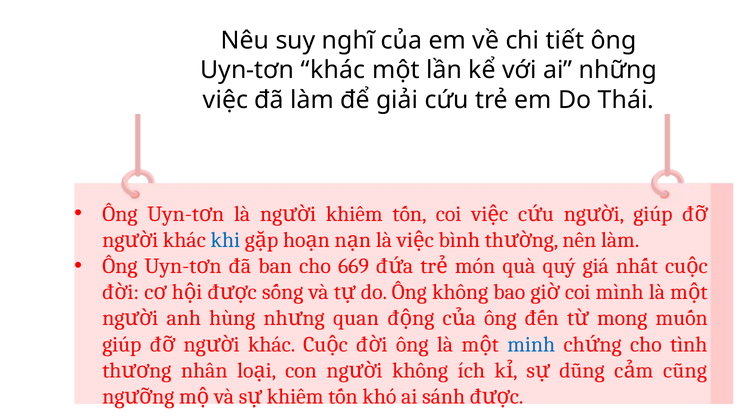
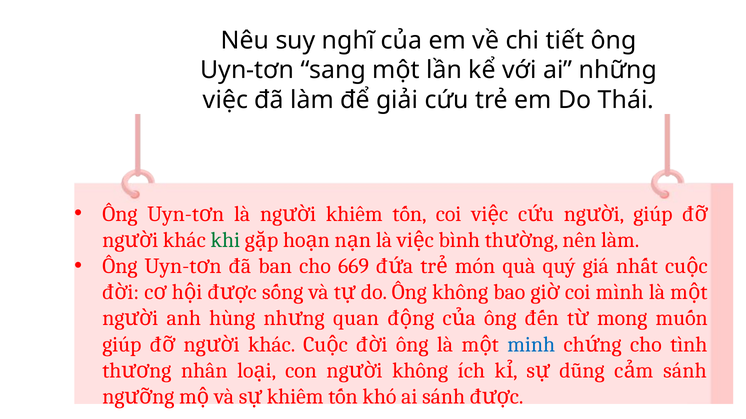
Uyn-tơn khác: khác -> sang
khi colour: blue -> green
cũng at (685, 371): cũng -> sánh
